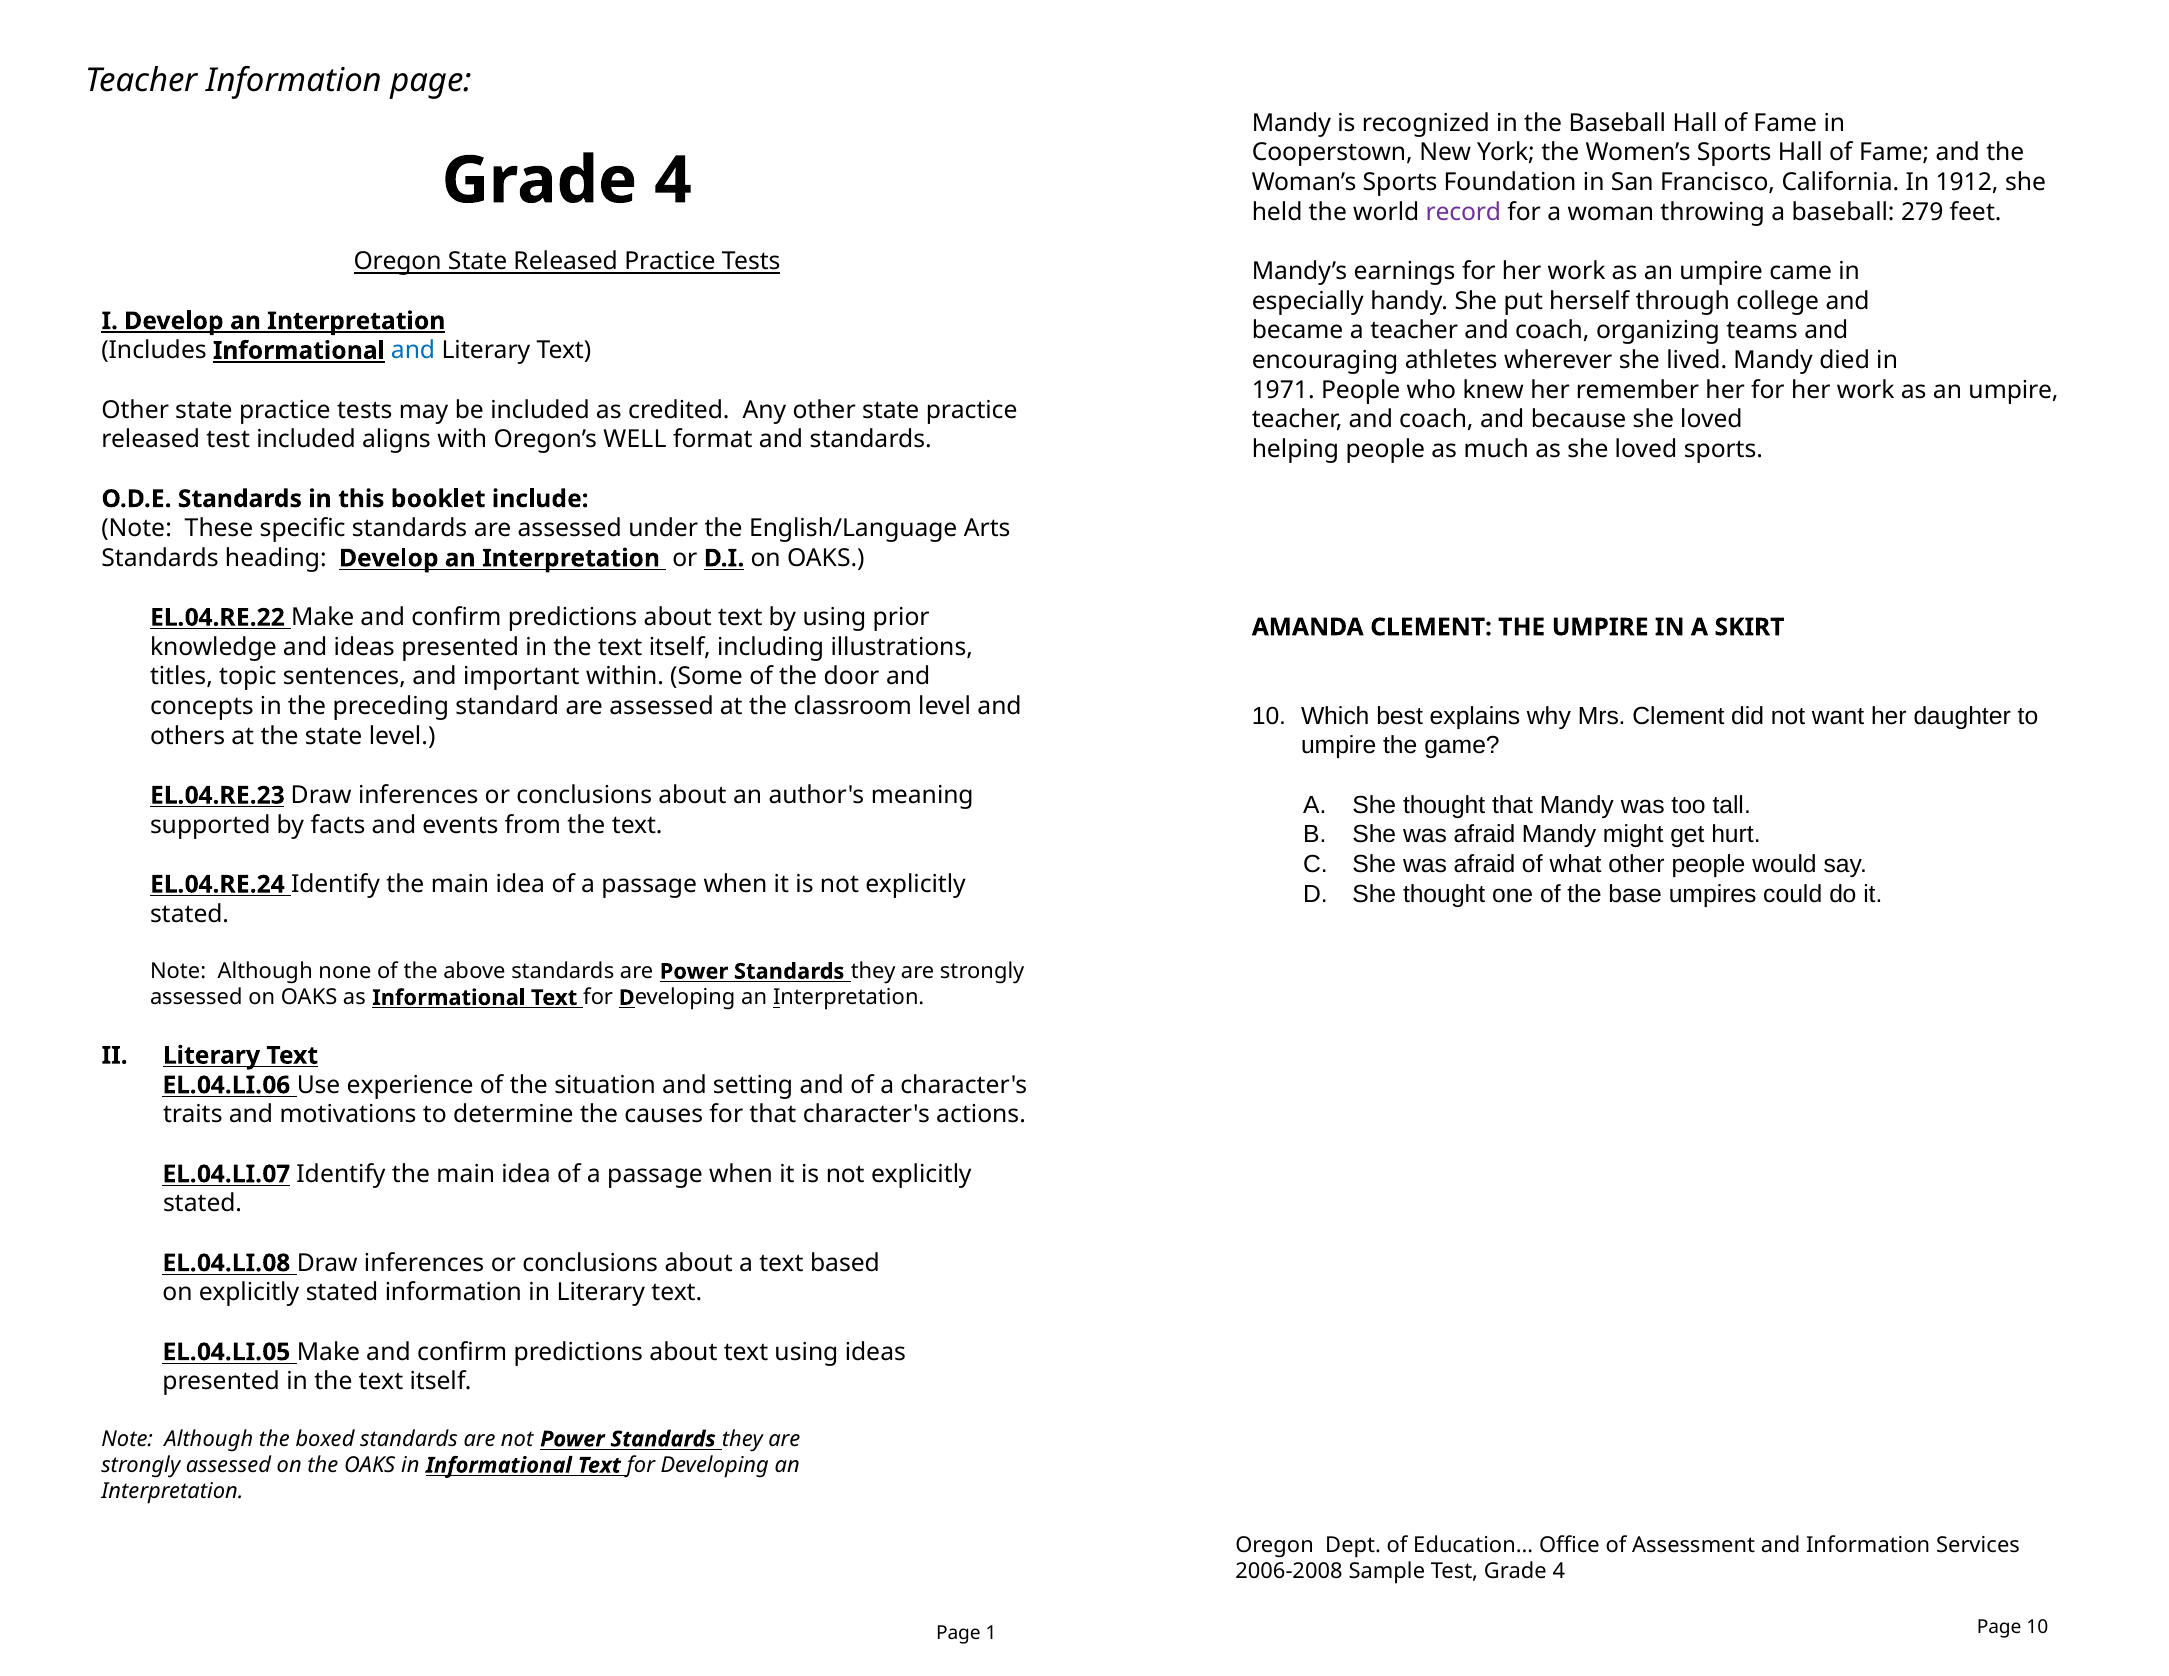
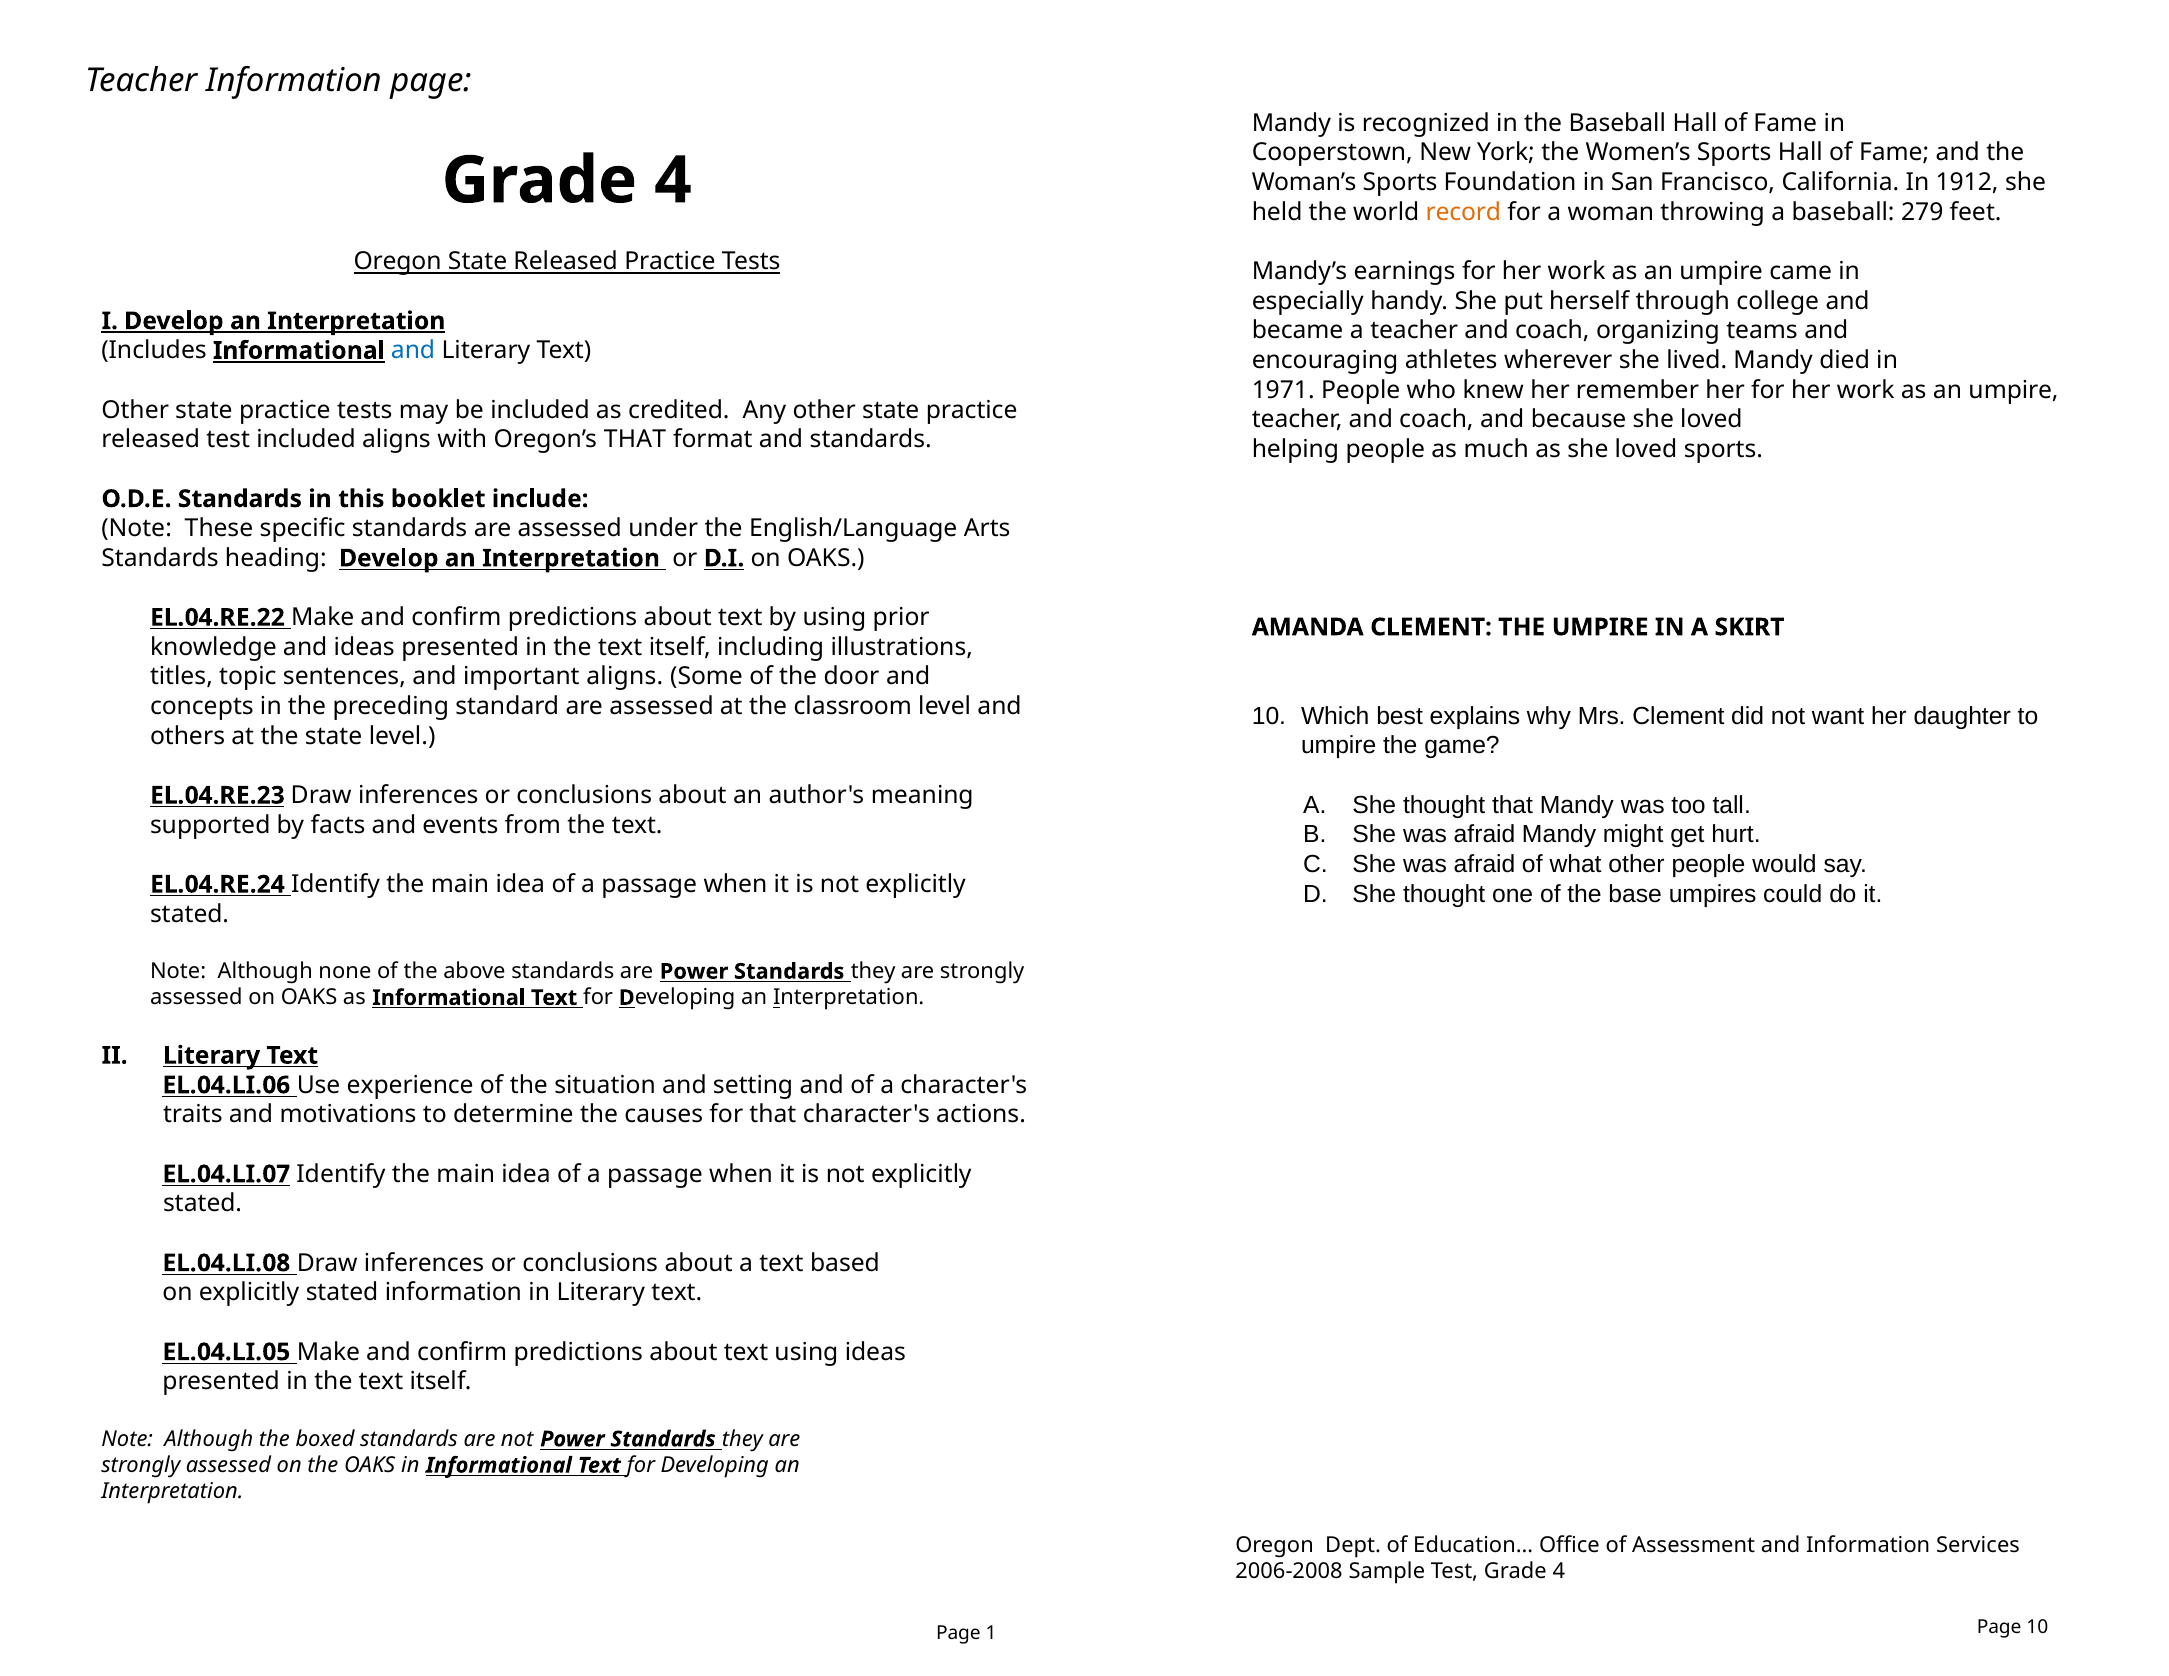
record colour: purple -> orange
Oregon’s WELL: WELL -> THAT
important within: within -> aligns
